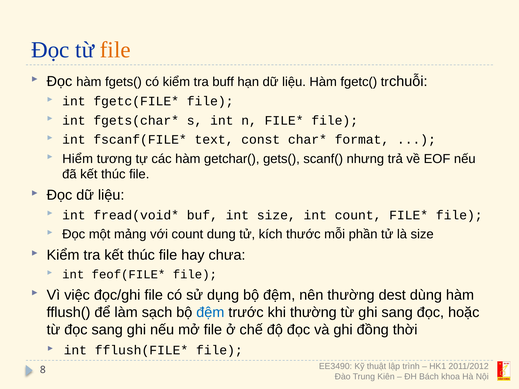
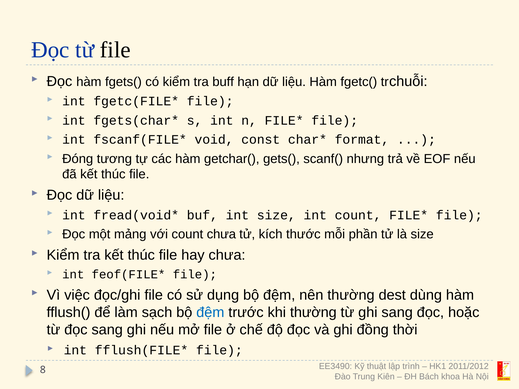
file at (115, 50) colour: orange -> black
text: text -> void
Hiểm: Hiểm -> Đóng
count dung: dung -> chưa
